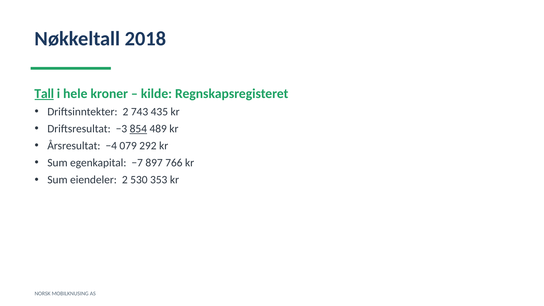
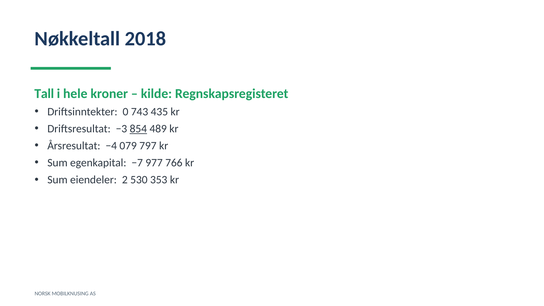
Tall underline: present -> none
Driftsinntekter 2: 2 -> 0
292: 292 -> 797
897: 897 -> 977
